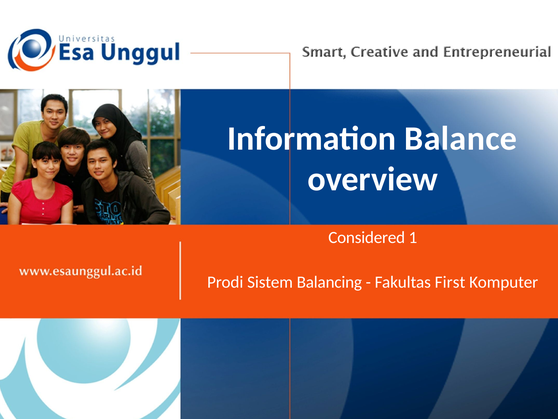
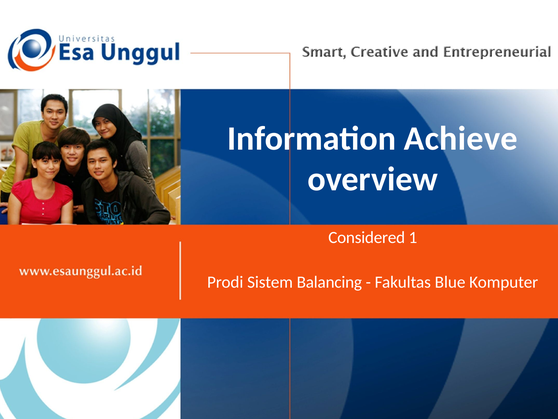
Balance: Balance -> Achieve
First: First -> Blue
